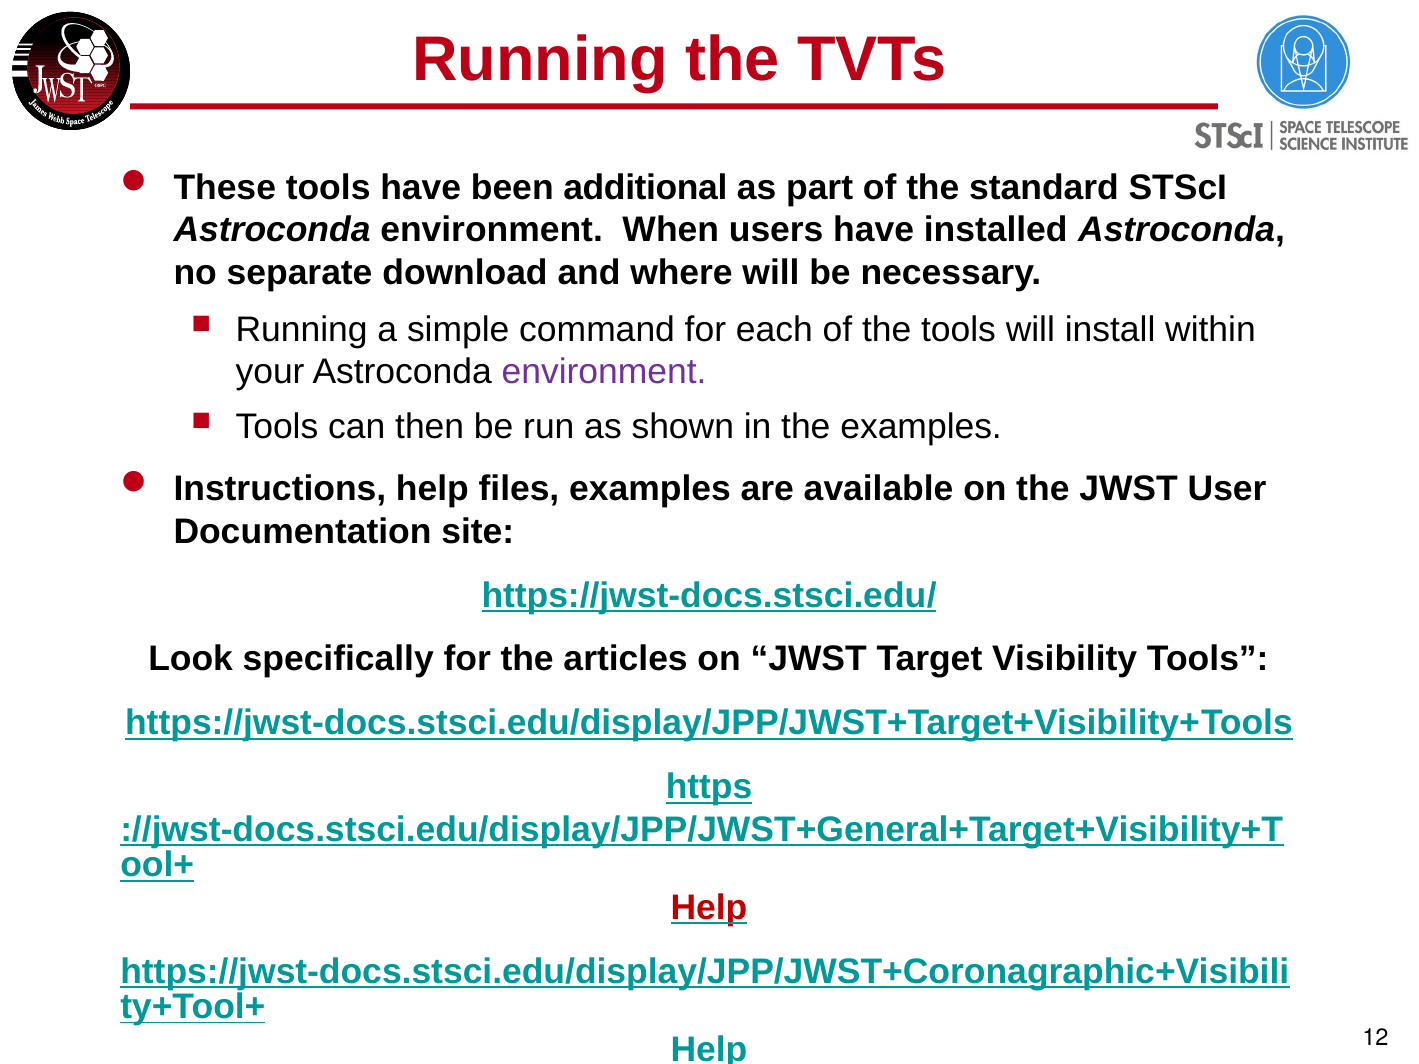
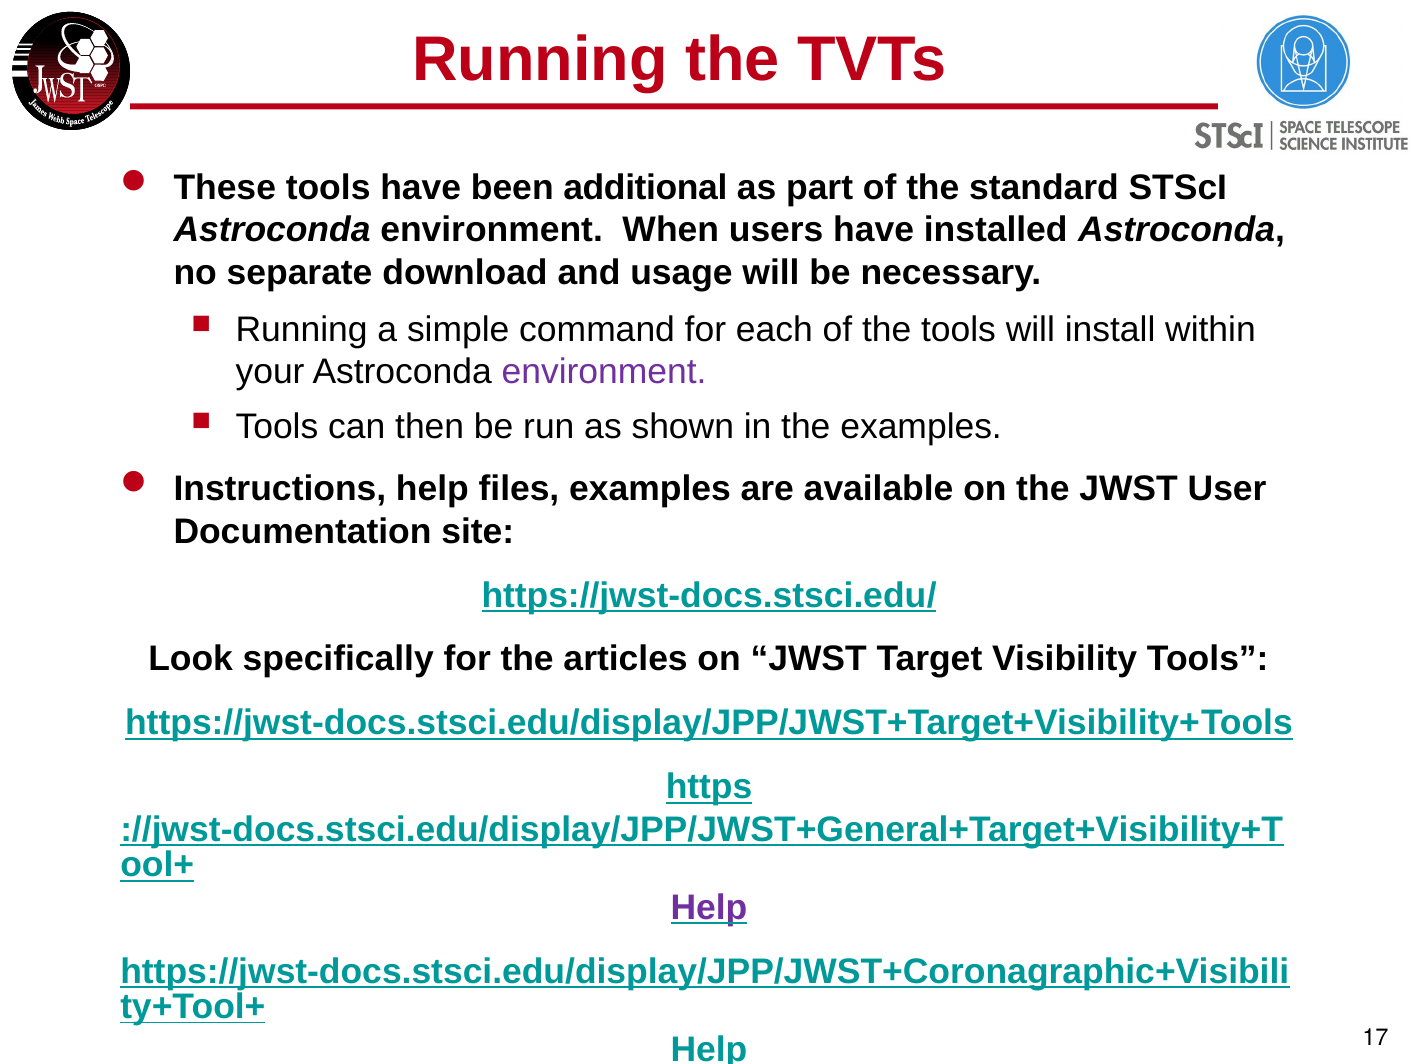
where: where -> usage
Help at (709, 908) colour: red -> purple
12: 12 -> 17
